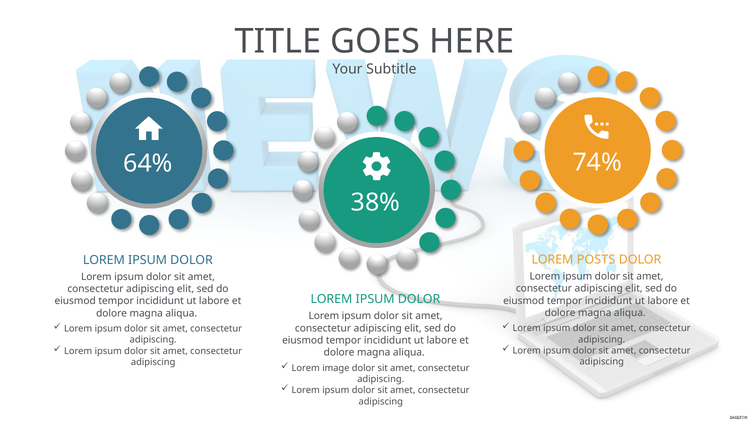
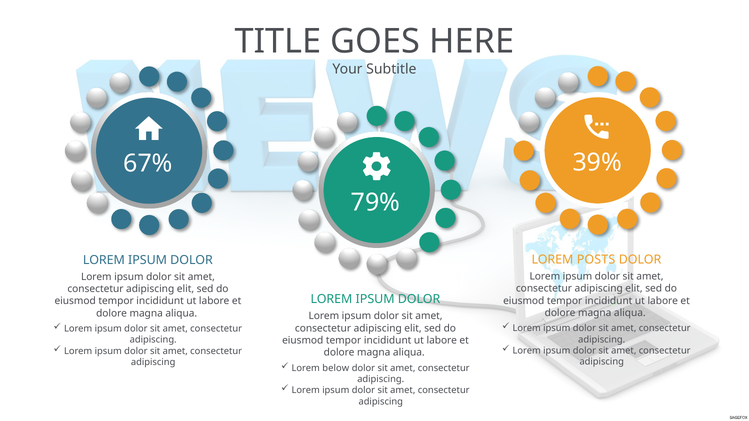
74%: 74% -> 39%
64%: 64% -> 67%
38%: 38% -> 79%
image: image -> below
